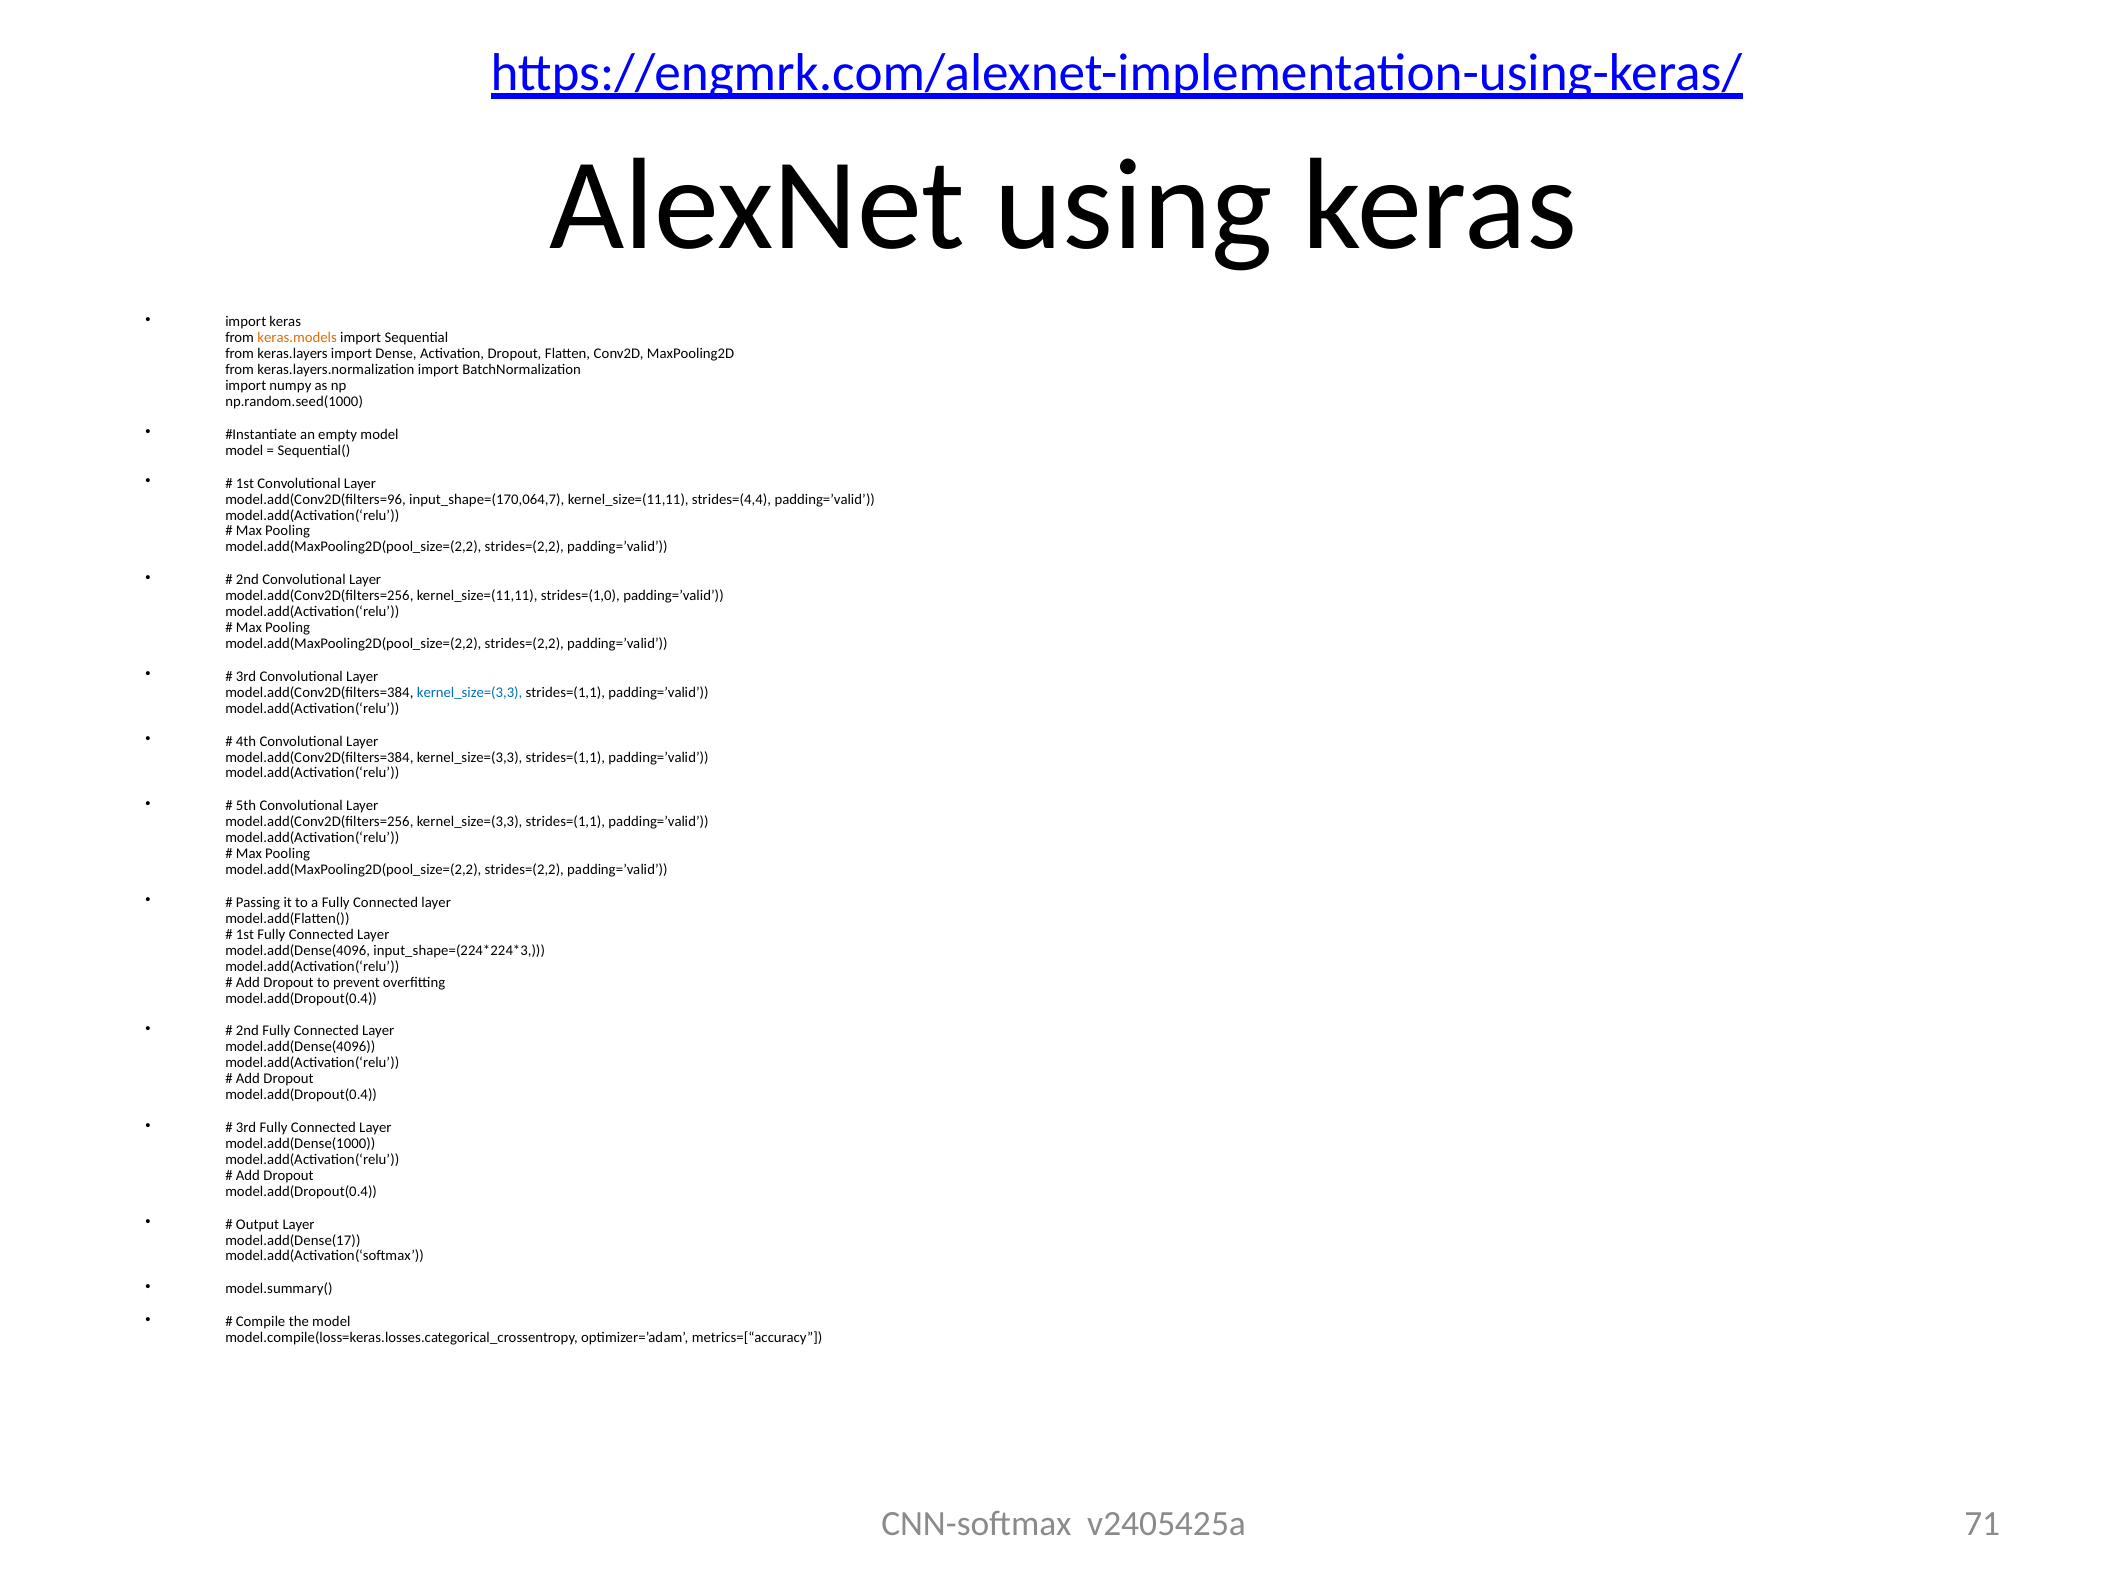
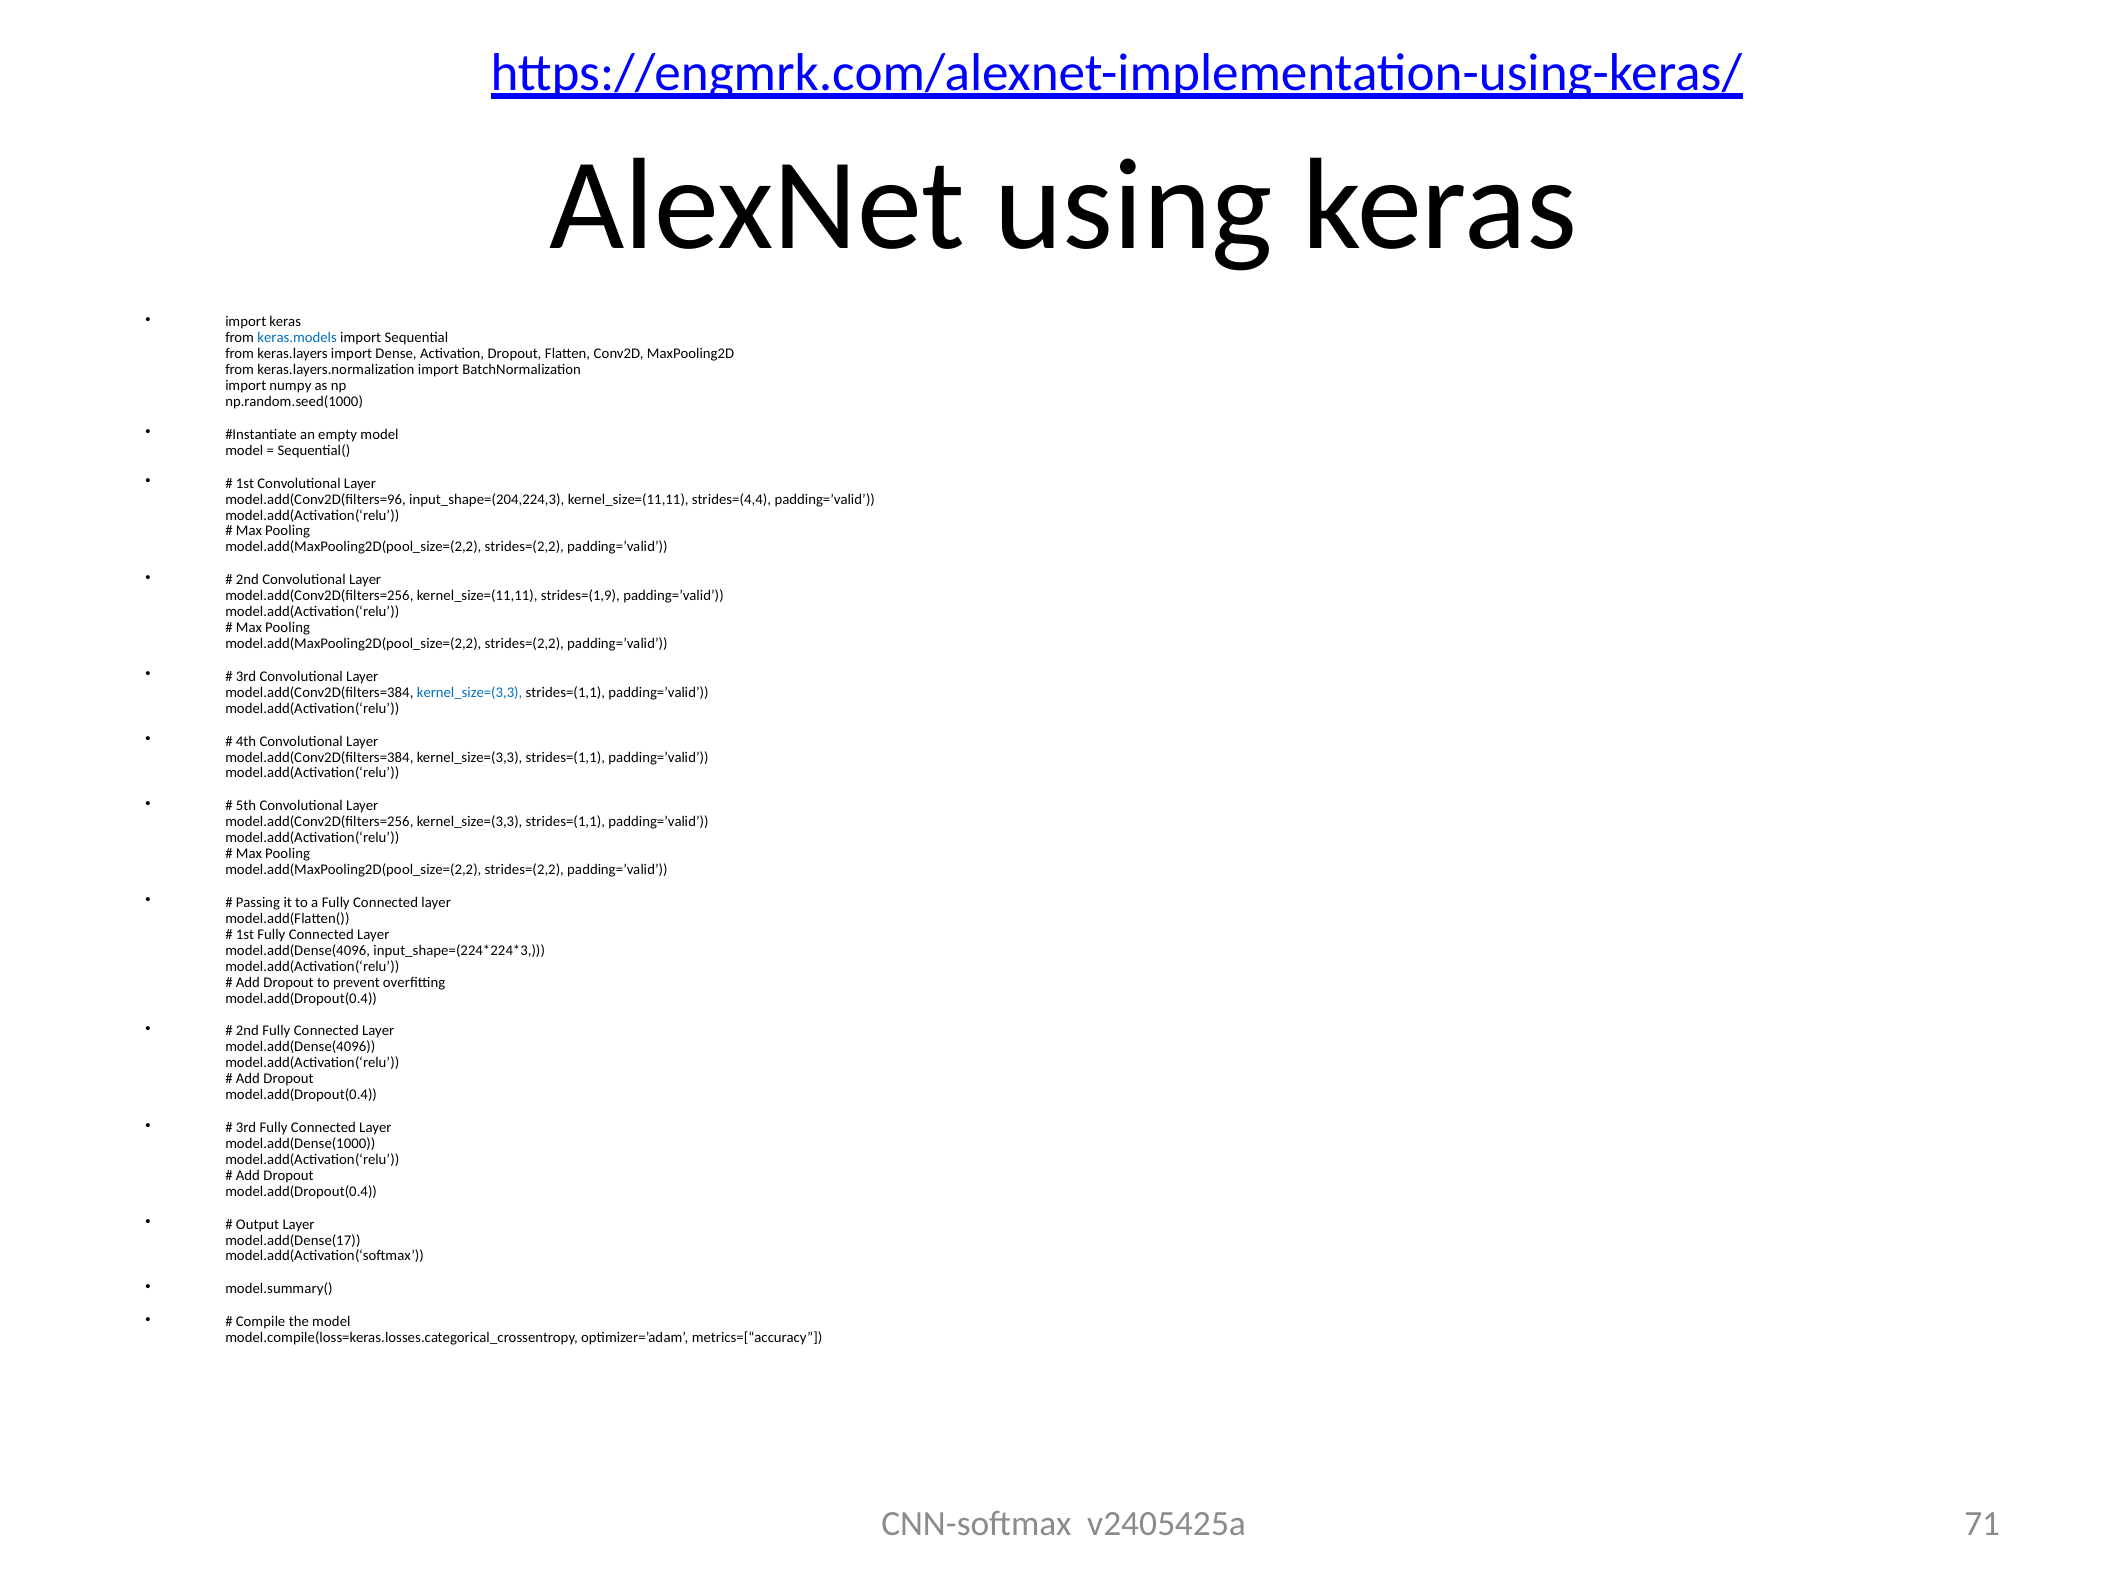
keras.models colour: orange -> blue
input_shape=(170,064,7: input_shape=(170,064,7 -> input_shape=(204,224,3
strides=(1,0: strides=(1,0 -> strides=(1,9
